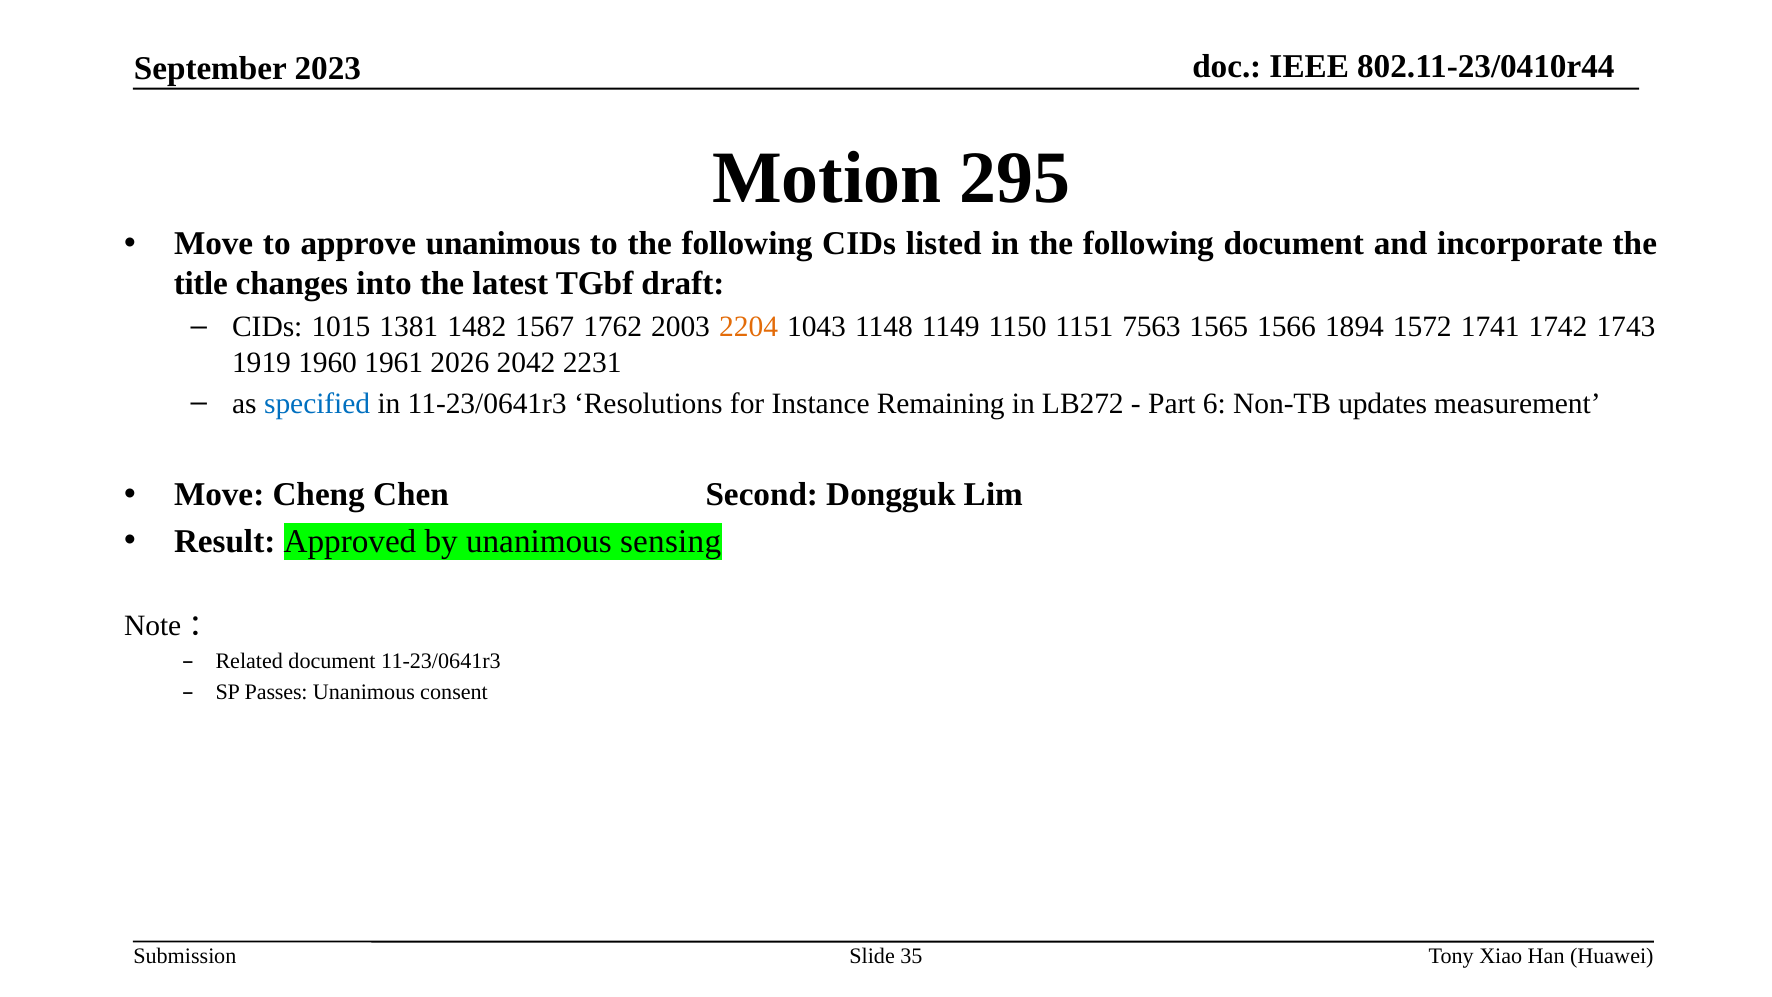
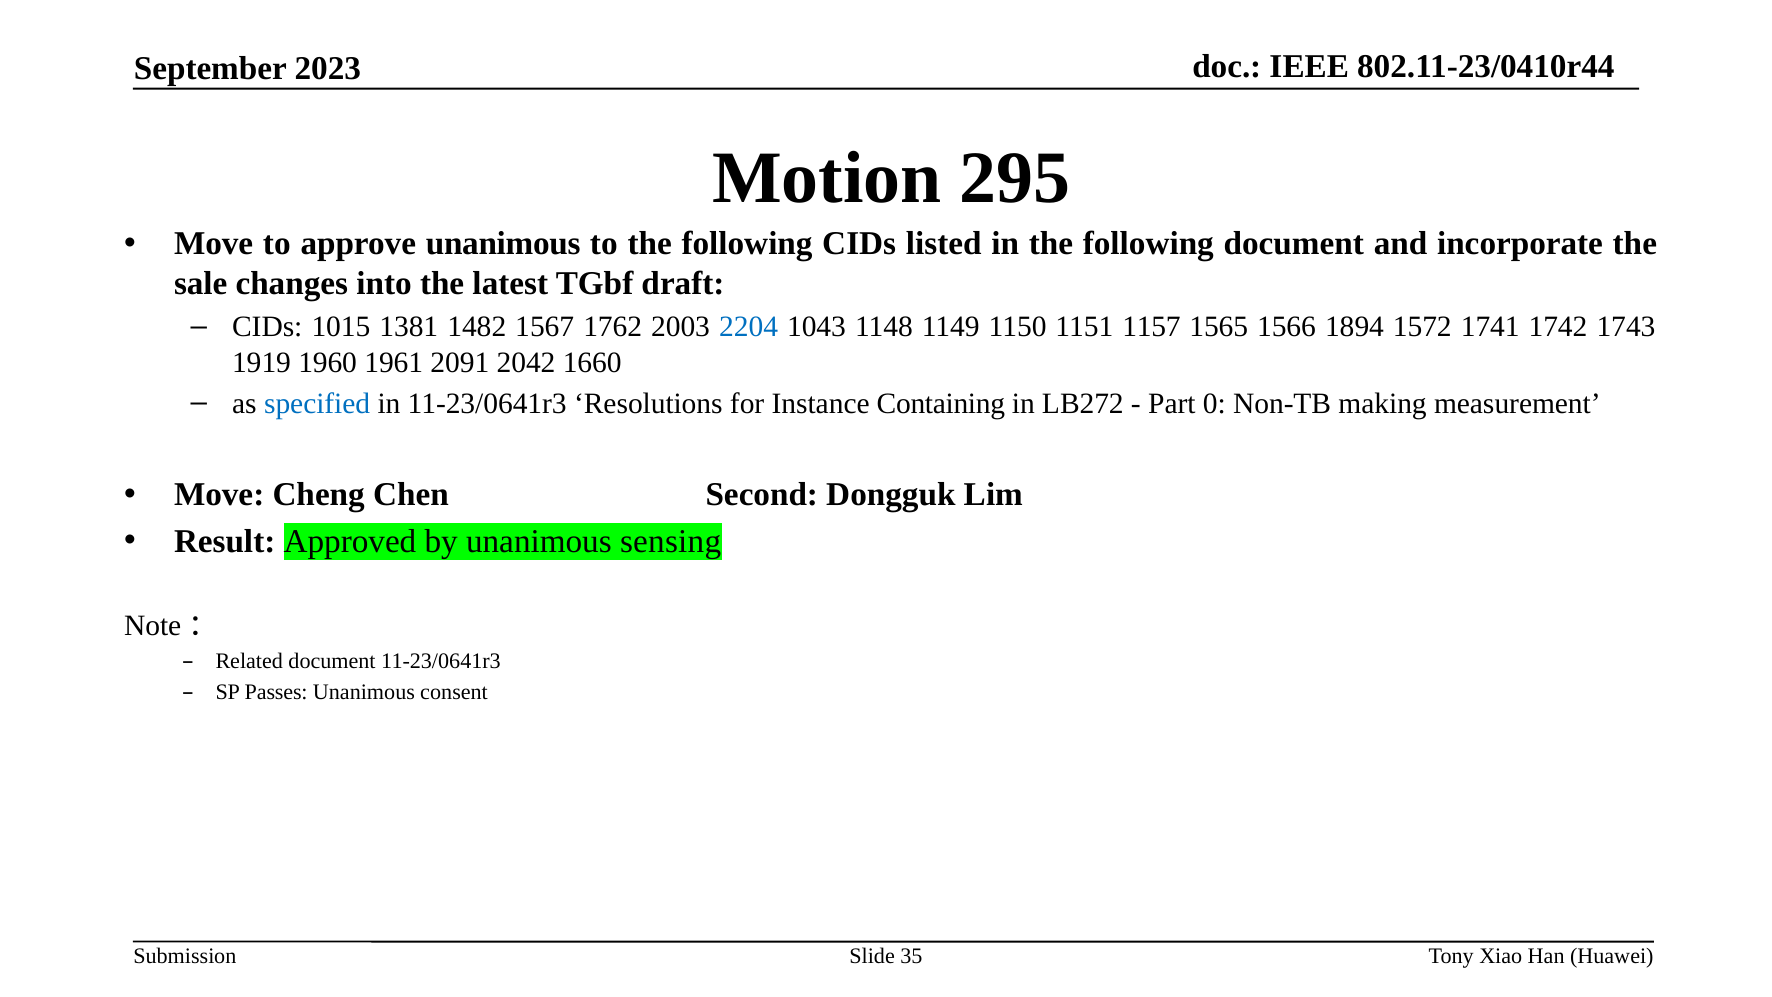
title: title -> sale
2204 colour: orange -> blue
7563: 7563 -> 1157
2026: 2026 -> 2091
2231: 2231 -> 1660
Remaining: Remaining -> Containing
6: 6 -> 0
updates: updates -> making
